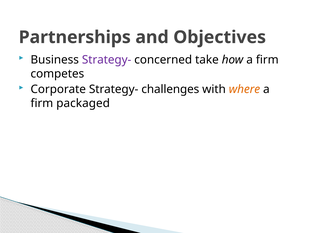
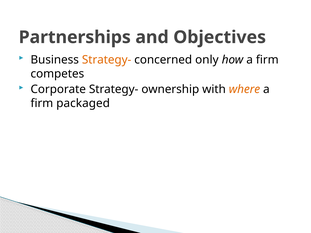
Strategy- at (107, 60) colour: purple -> orange
take: take -> only
challenges: challenges -> ownership
